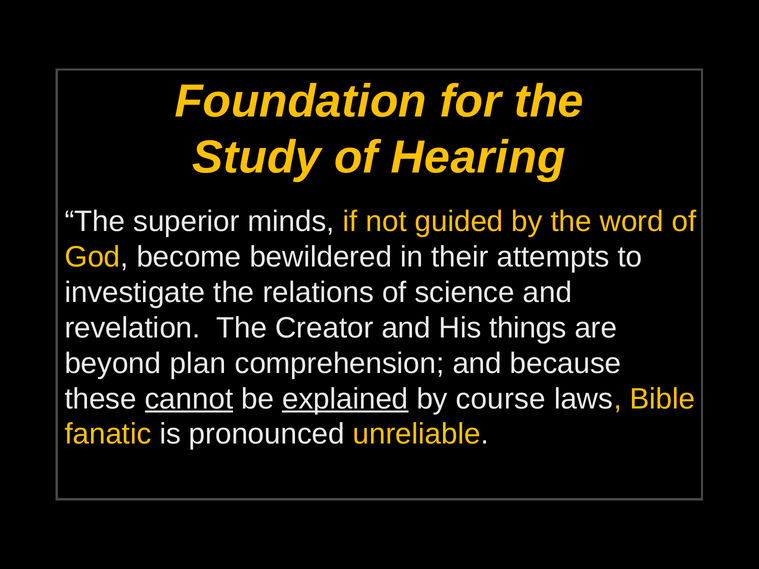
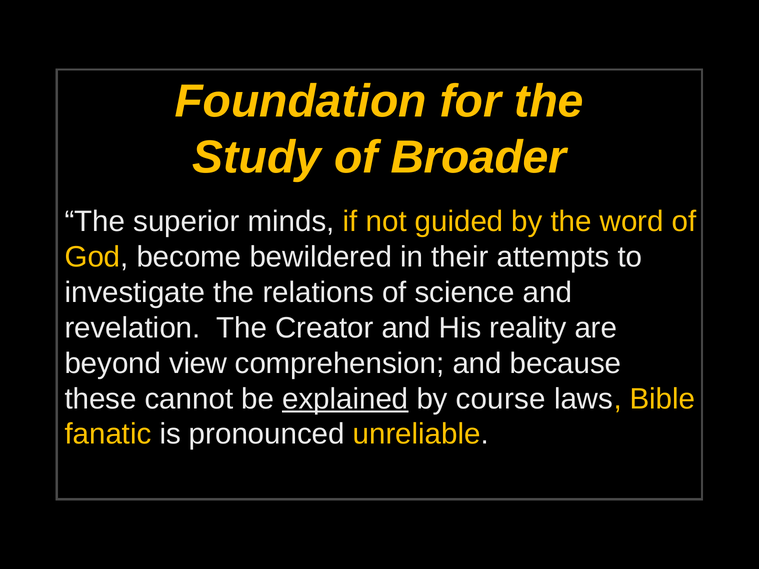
Hearing: Hearing -> Broader
things: things -> reality
plan: plan -> view
cannot underline: present -> none
